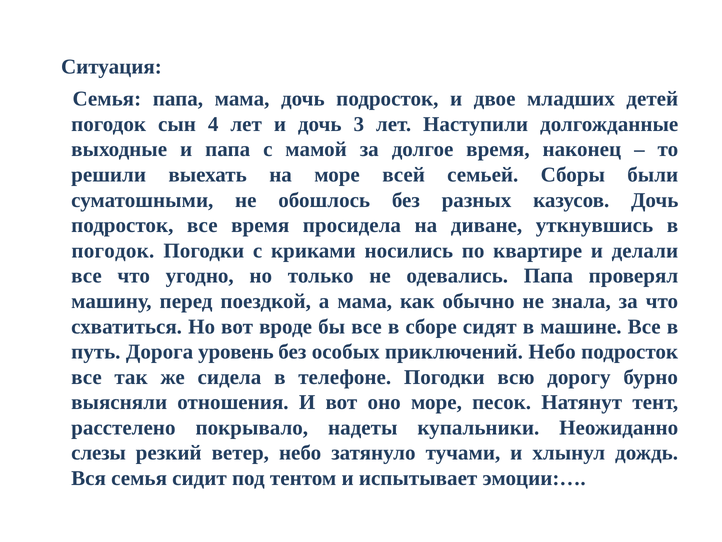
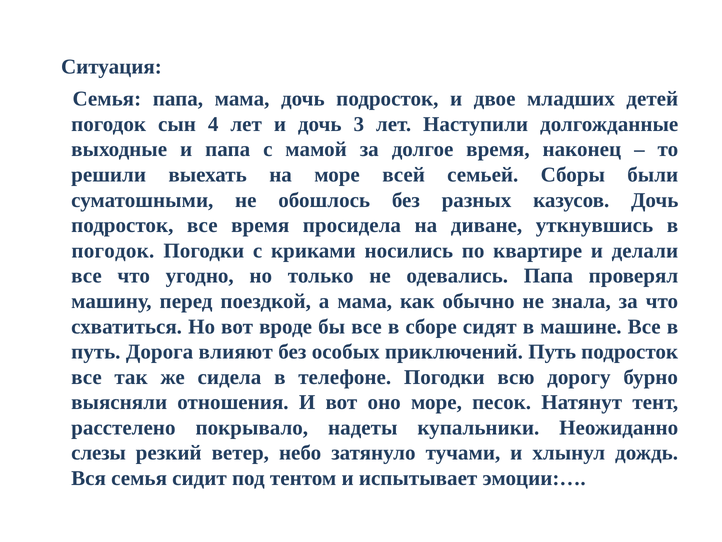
уровень: уровень -> влияют
приключений Небо: Небо -> Путь
